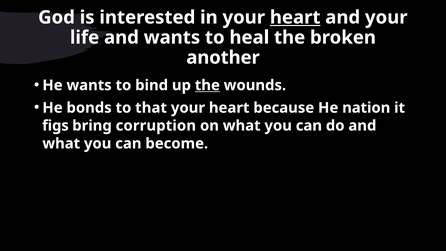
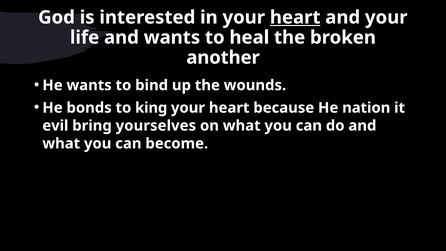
the at (207, 85) underline: present -> none
that: that -> king
figs: figs -> evil
corruption: corruption -> yourselves
